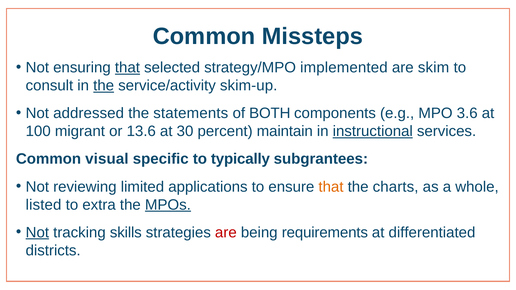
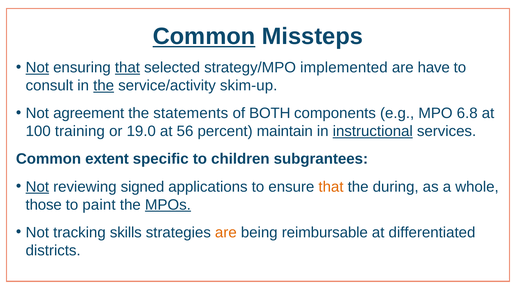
Common at (204, 37) underline: none -> present
Not at (37, 68) underline: none -> present
skim: skim -> have
addressed: addressed -> agreement
3.6: 3.6 -> 6.8
migrant: migrant -> training
13.6: 13.6 -> 19.0
30: 30 -> 56
visual: visual -> extent
typically: typically -> children
Not at (37, 187) underline: none -> present
limited: limited -> signed
charts: charts -> during
listed: listed -> those
extra: extra -> paint
Not at (37, 233) underline: present -> none
are at (226, 233) colour: red -> orange
requirements: requirements -> reimbursable
